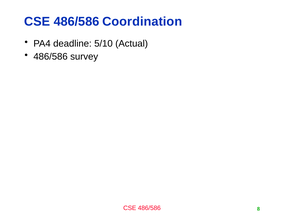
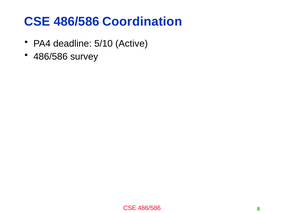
Actual: Actual -> Active
